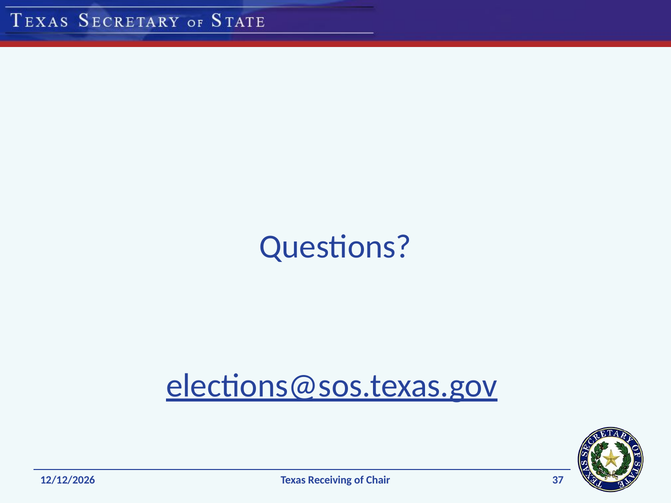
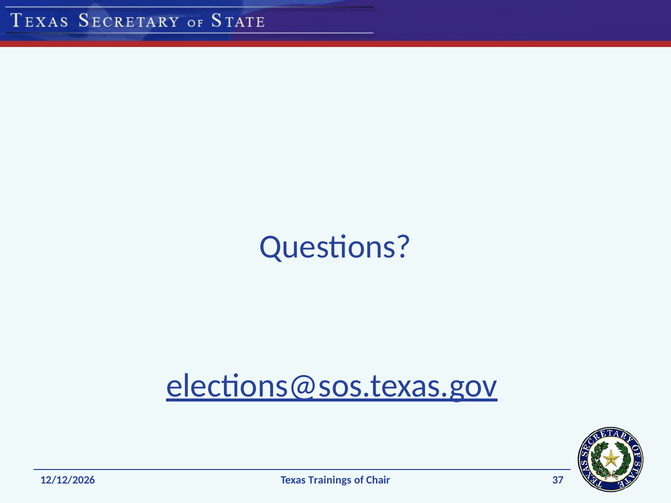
Receiving: Receiving -> Trainings
